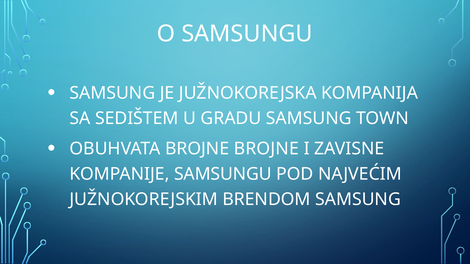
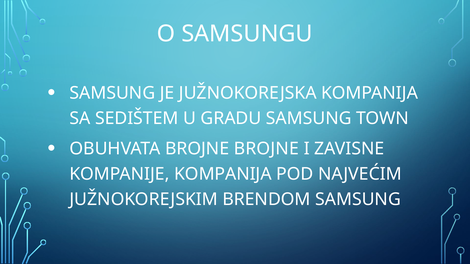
KOMPANIJE SAMSUNGU: SAMSUNGU -> KOMPANIJA
